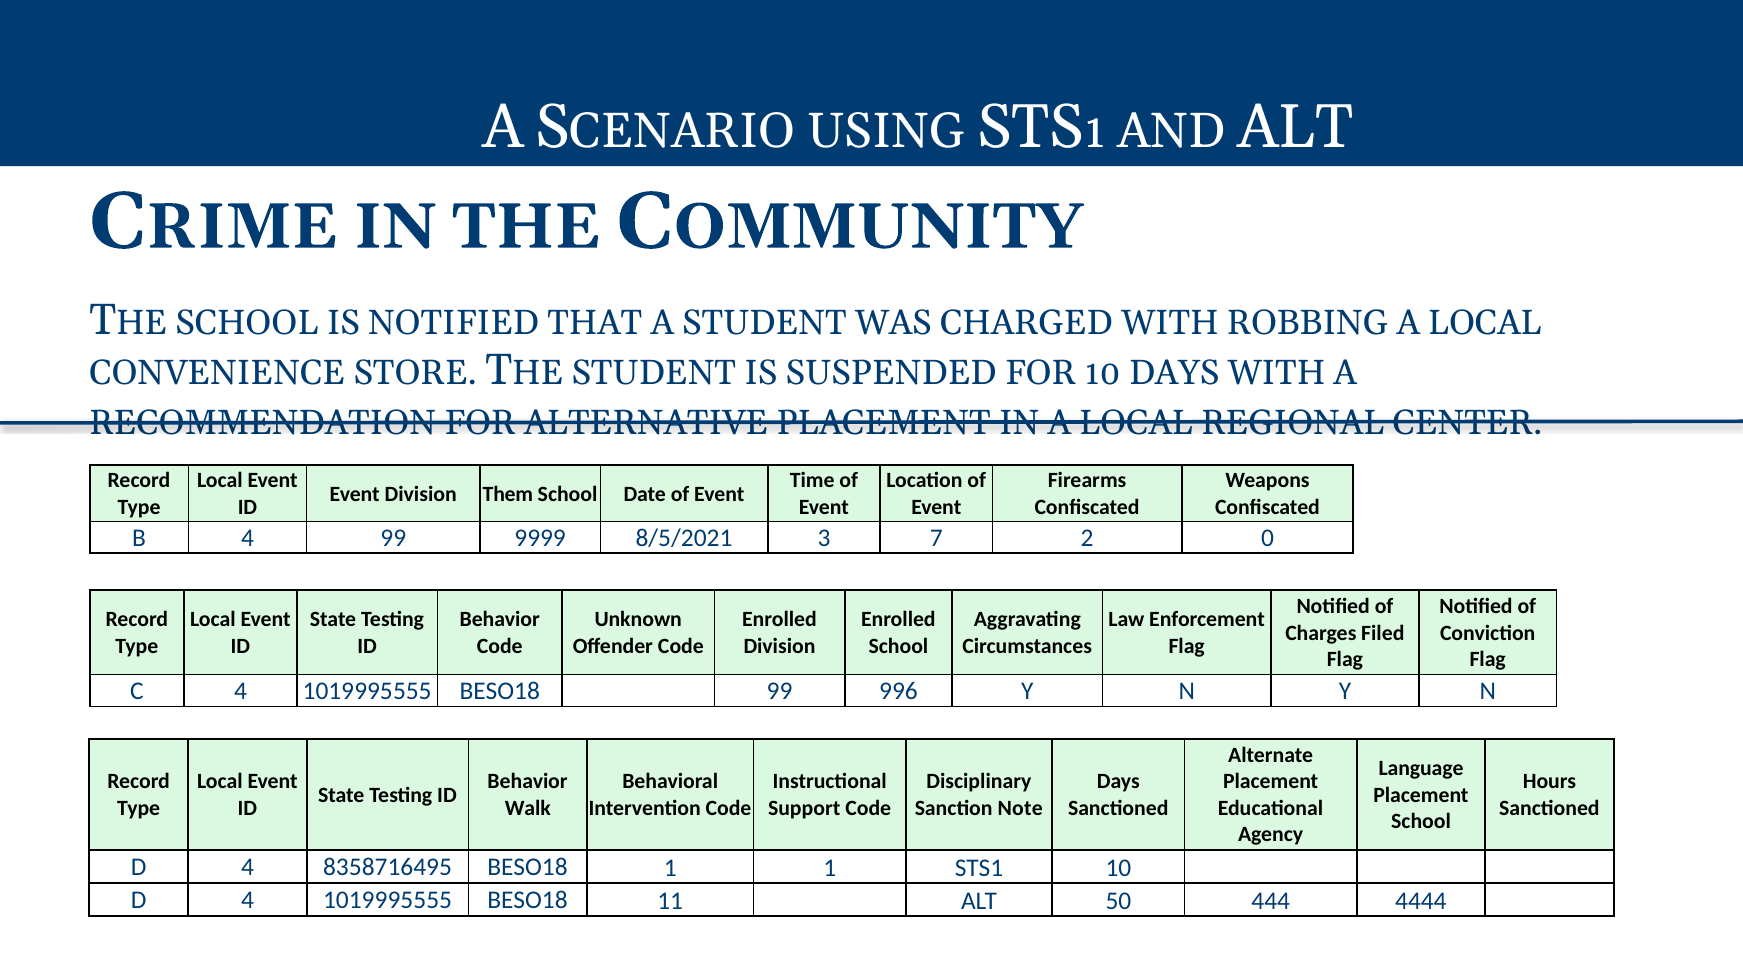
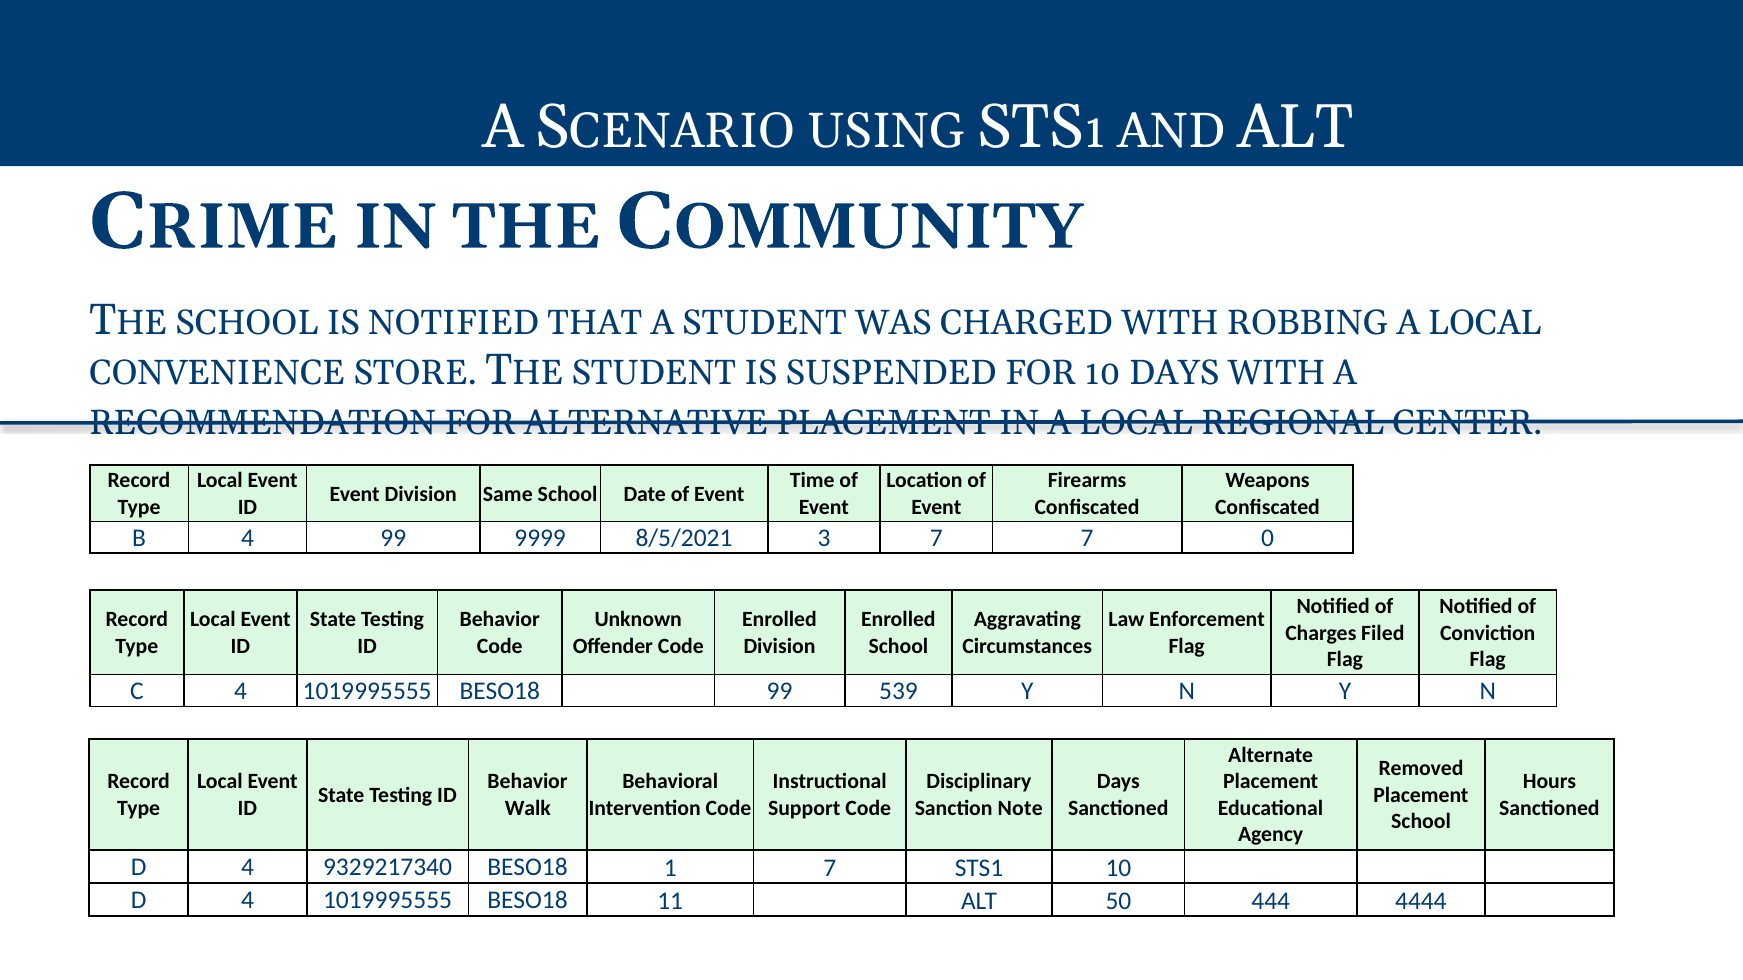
Them: Them -> Same
7 2: 2 -> 7
996: 996 -> 539
Language: Language -> Removed
8358716495: 8358716495 -> 9329217340
1 1: 1 -> 7
